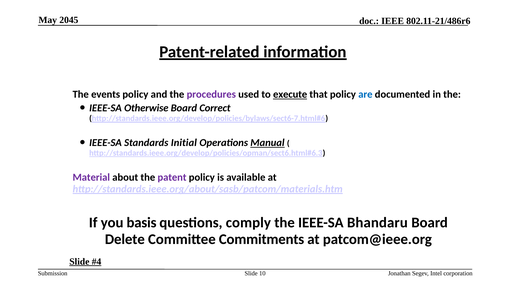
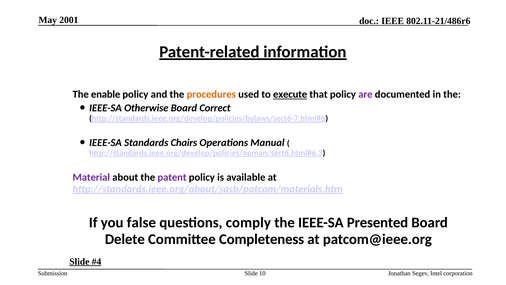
2045: 2045 -> 2001
events: events -> enable
procedures colour: purple -> orange
are colour: blue -> purple
Initial: Initial -> Chairs
Manual underline: present -> none
basis: basis -> false
Bhandaru: Bhandaru -> Presented
Commitments: Commitments -> Completeness
